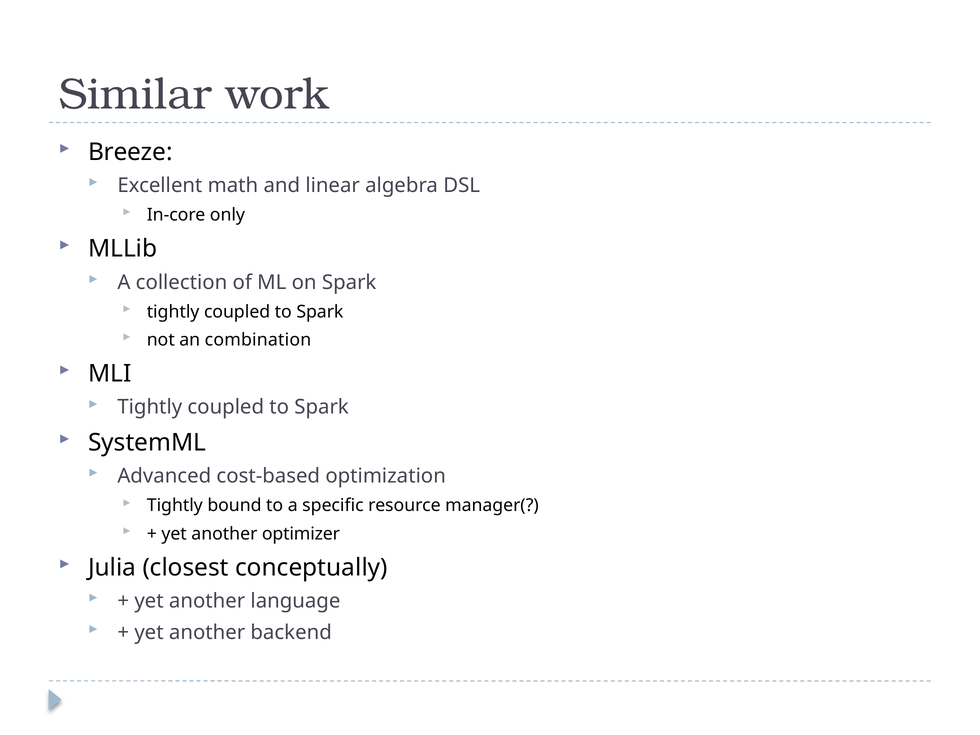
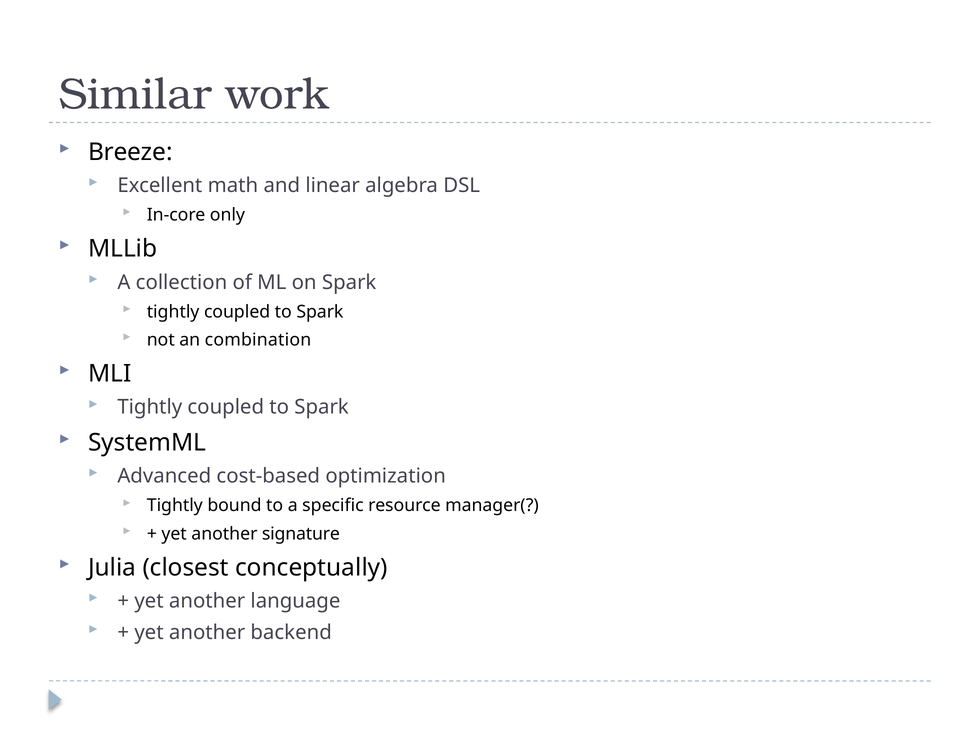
optimizer: optimizer -> signature
